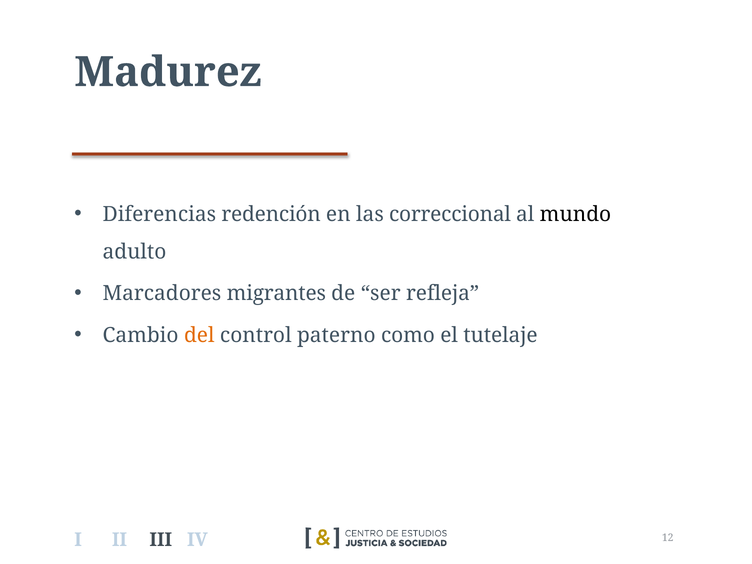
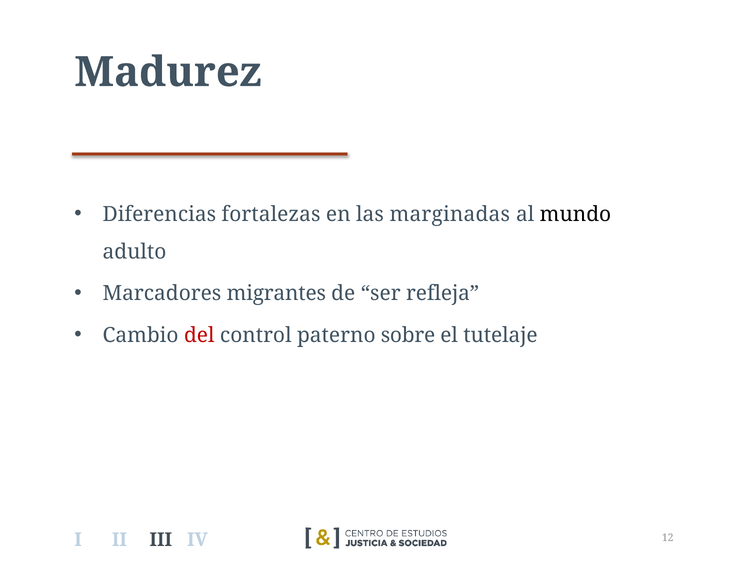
redención: redención -> fortalezas
correccional: correccional -> marginadas
del colour: orange -> red
como: como -> sobre
